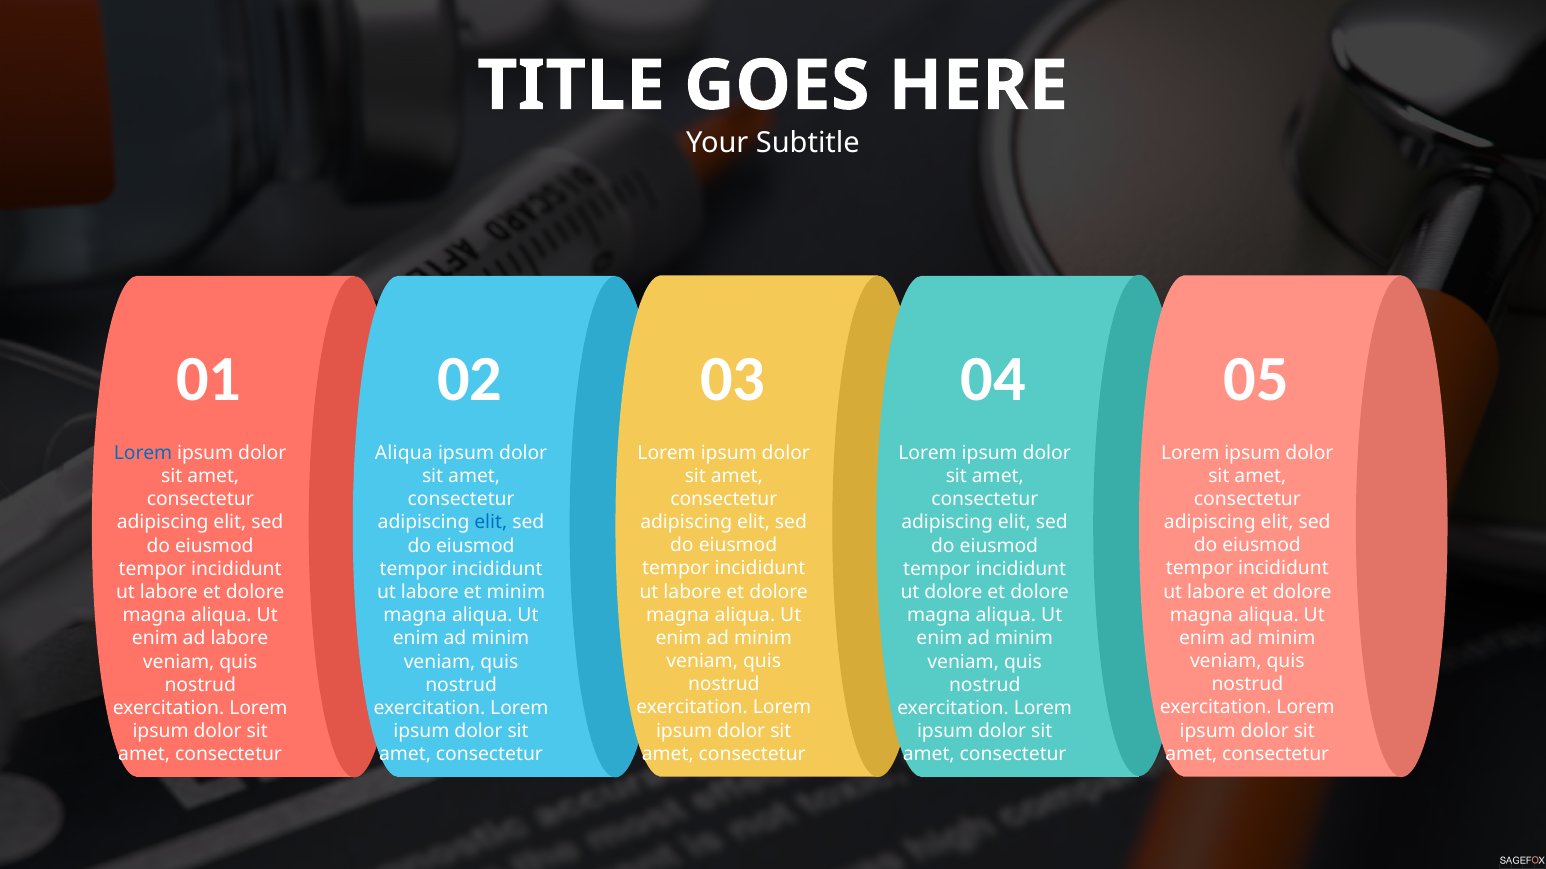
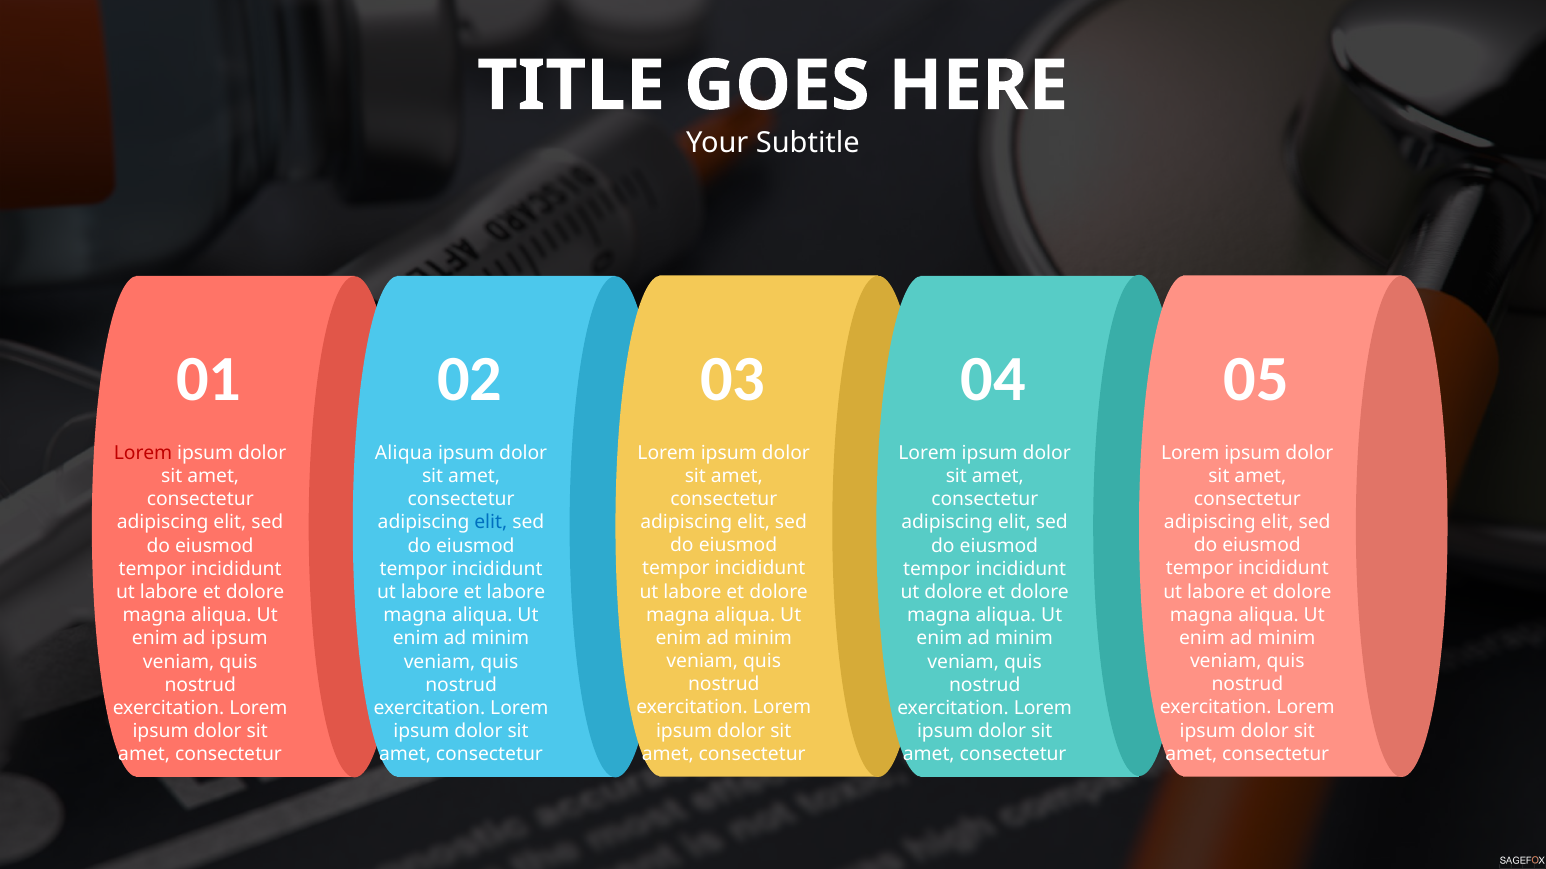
Lorem at (143, 453) colour: blue -> red
et minim: minim -> labore
ad labore: labore -> ipsum
